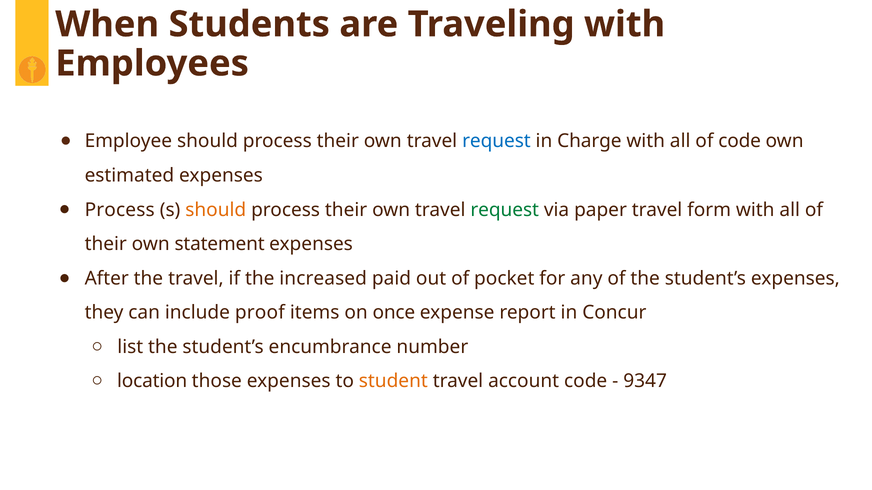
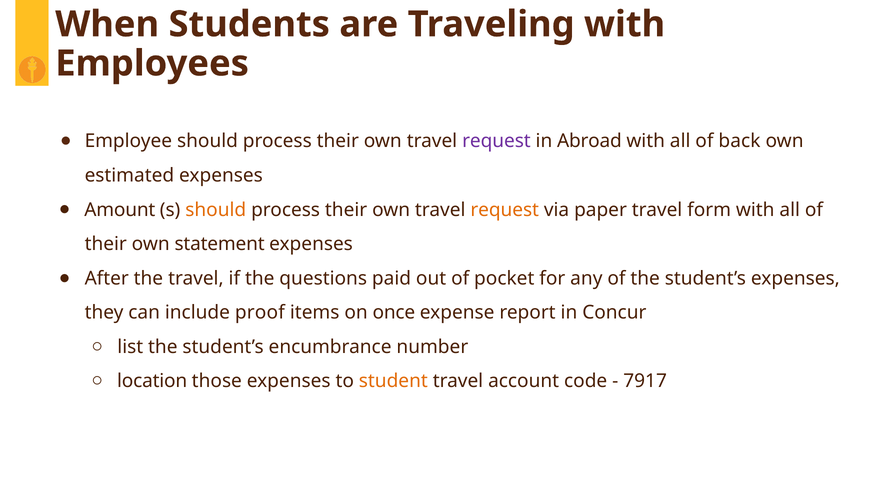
request at (496, 141) colour: blue -> purple
Charge: Charge -> Abroad
of code: code -> back
Process at (120, 210): Process -> Amount
request at (505, 210) colour: green -> orange
increased: increased -> questions
9347: 9347 -> 7917
